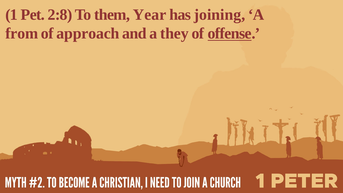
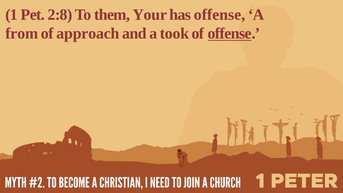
Year: Year -> Your
has joining: joining -> offense
they: they -> took
